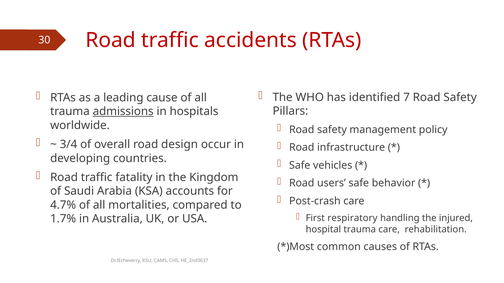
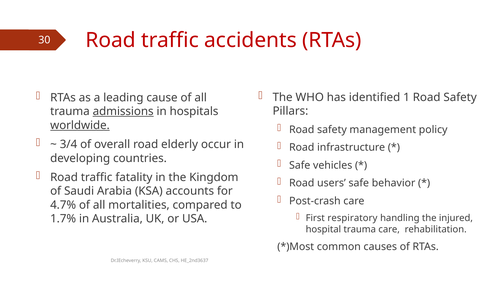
7: 7 -> 1
worldwide underline: none -> present
design: design -> elderly
